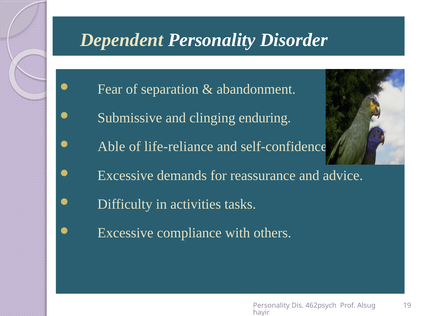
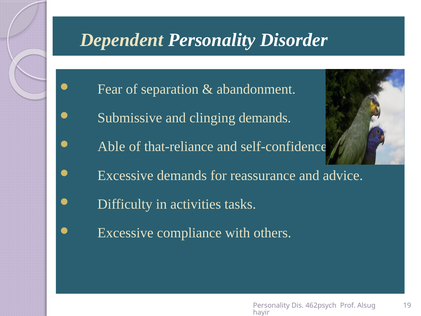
clinging enduring: enduring -> demands
life-reliance: life-reliance -> that-reliance
